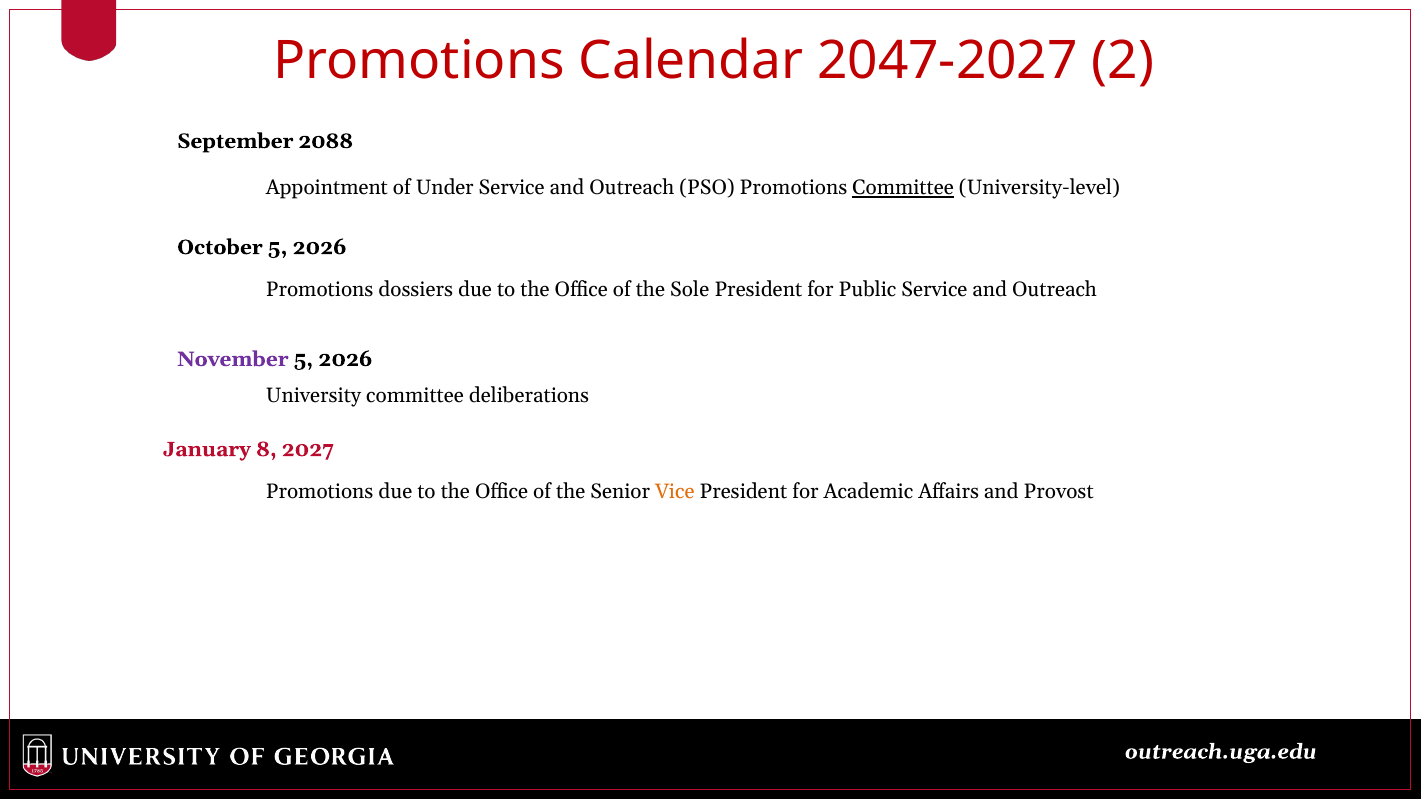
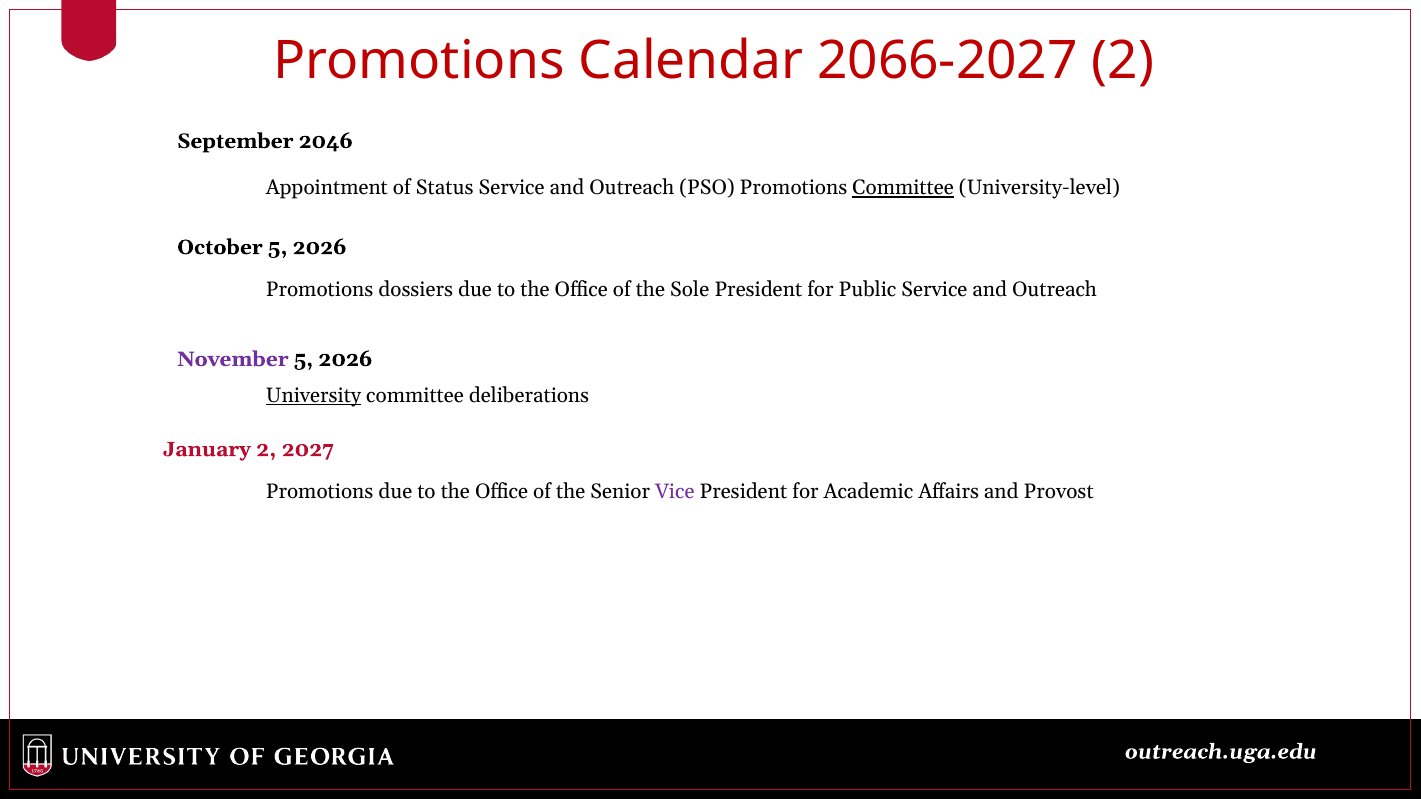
2047-2027: 2047-2027 -> 2066-2027
2088: 2088 -> 2046
Under: Under -> Status
University underline: none -> present
January 8: 8 -> 2
Vice colour: orange -> purple
